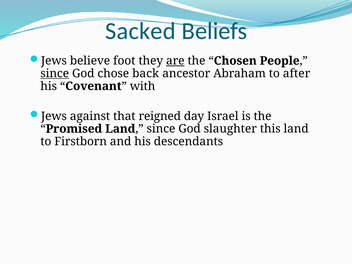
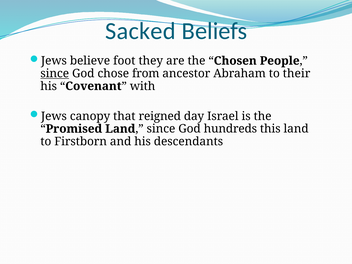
are underline: present -> none
back: back -> from
after: after -> their
against: against -> canopy
slaughter: slaughter -> hundreds
